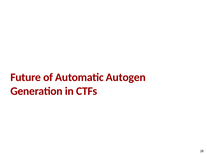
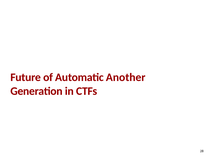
Autogen: Autogen -> Another
